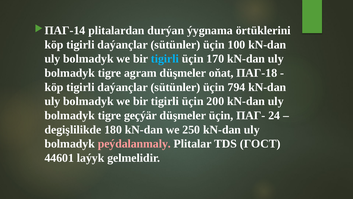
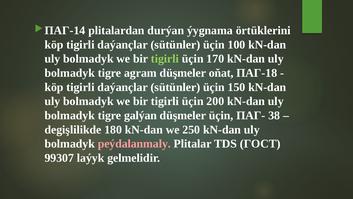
tigirli at (165, 59) colour: light blue -> light green
794: 794 -> 150
geçýär: geçýär -> galýan
24: 24 -> 38
44601: 44601 -> 99307
